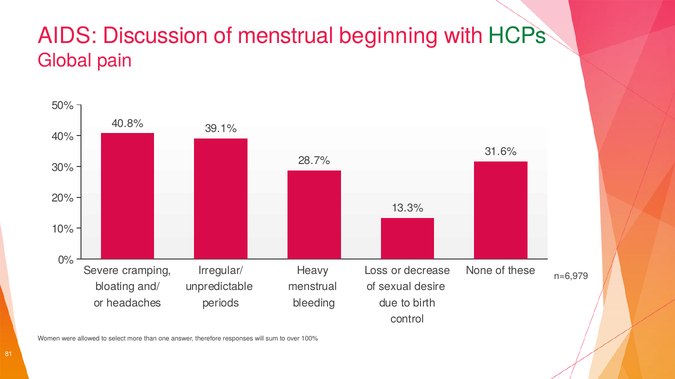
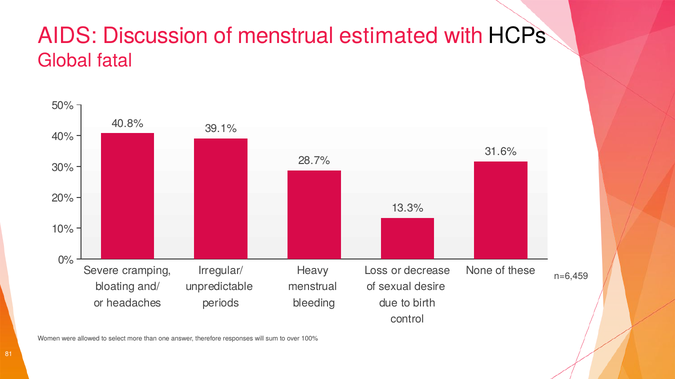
beginning: beginning -> estimated
HCPs colour: green -> black
pain: pain -> fatal
n=6,979: n=6,979 -> n=6,459
